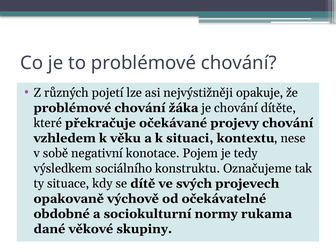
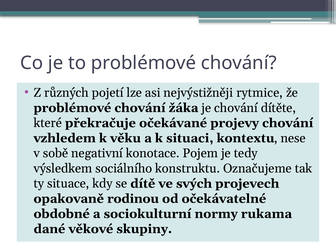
opakuje: opakuje -> rytmice
výchově: výchově -> rodinou
